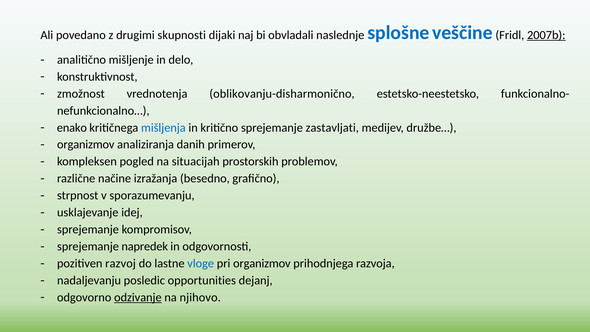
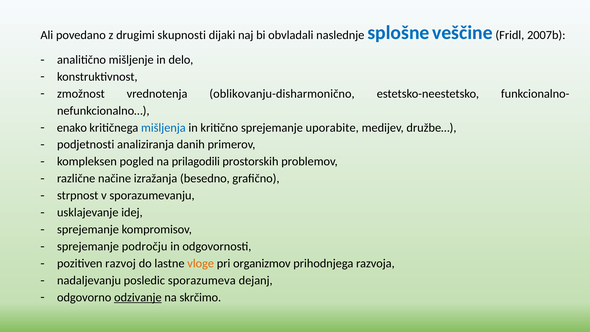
2007b underline: present -> none
zastavljati: zastavljati -> uporabite
organizmov at (86, 145): organizmov -> podjetnosti
situacijah: situacijah -> prilagodili
napredek: napredek -> področju
vloge colour: blue -> orange
opportunities: opportunities -> sporazumeva
njihovo: njihovo -> skrčimo
